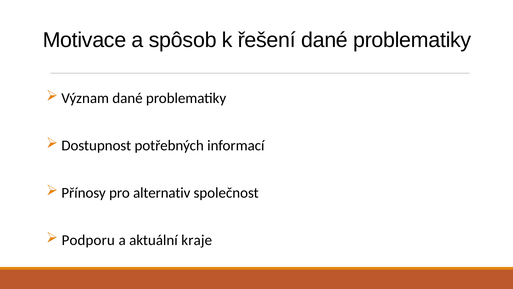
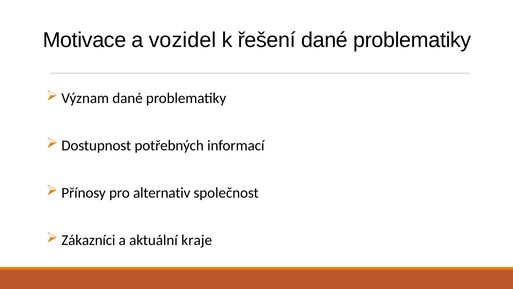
spôsob: spôsob -> vozidel
Podporu: Podporu -> Zákazníci
